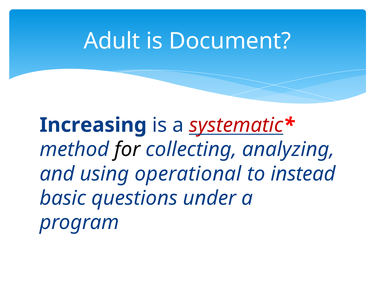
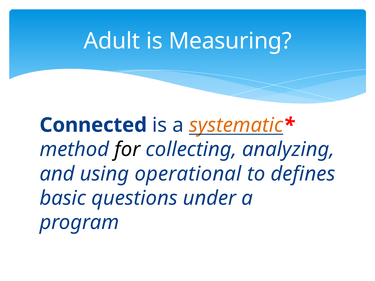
Document: Document -> Measuring
Increasing: Increasing -> Connected
systematic colour: red -> orange
instead: instead -> defines
